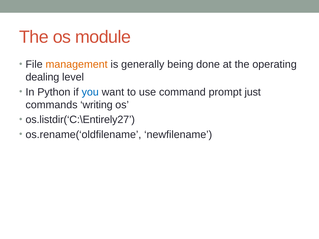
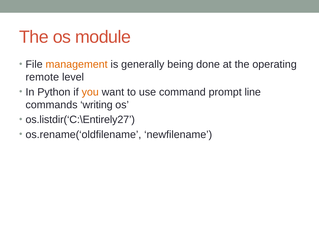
dealing: dealing -> remote
you colour: blue -> orange
just: just -> line
